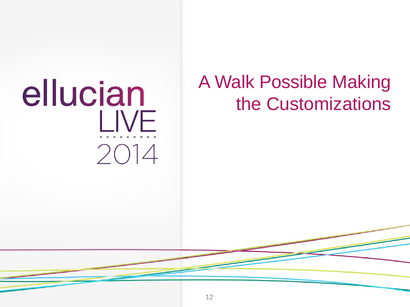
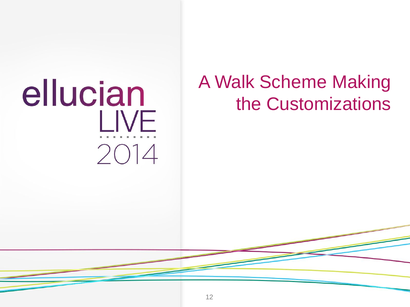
Possible: Possible -> Scheme
